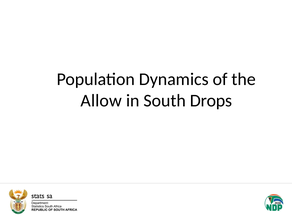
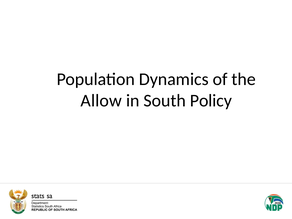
Drops: Drops -> Policy
